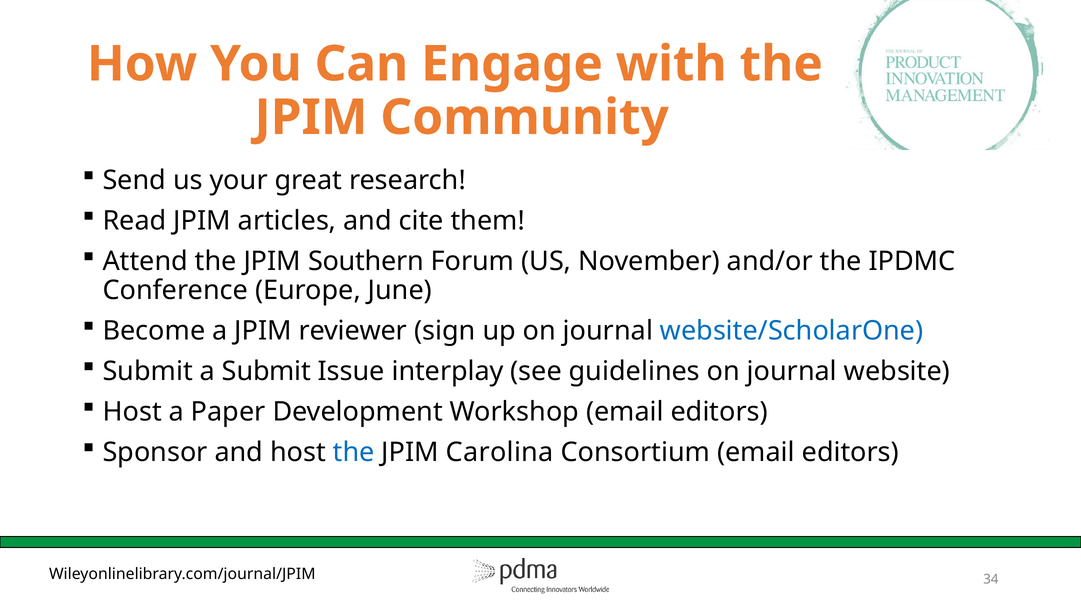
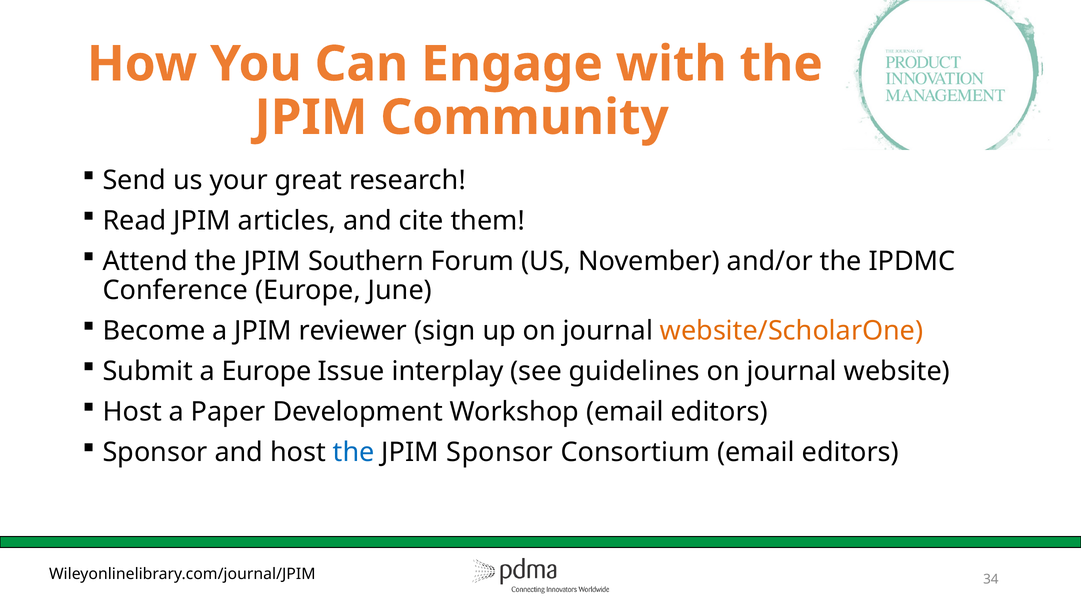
website/ScholarOne colour: blue -> orange
a Submit: Submit -> Europe
JPIM Carolina: Carolina -> Sponsor
